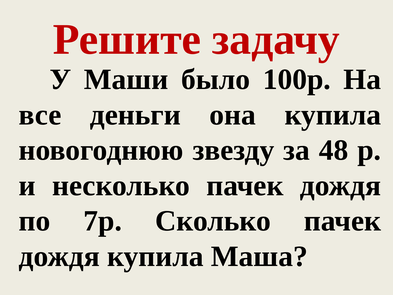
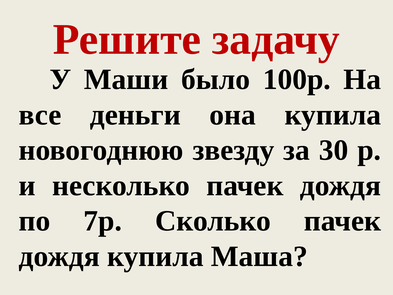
48: 48 -> 30
